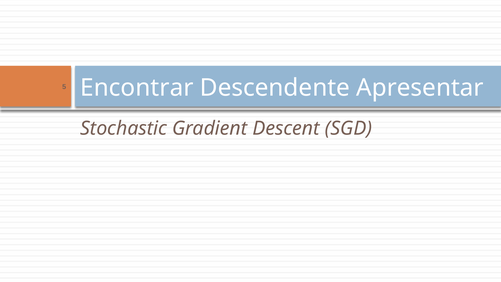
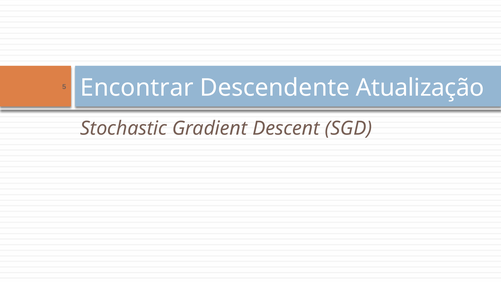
Apresentar: Apresentar -> Atualização
